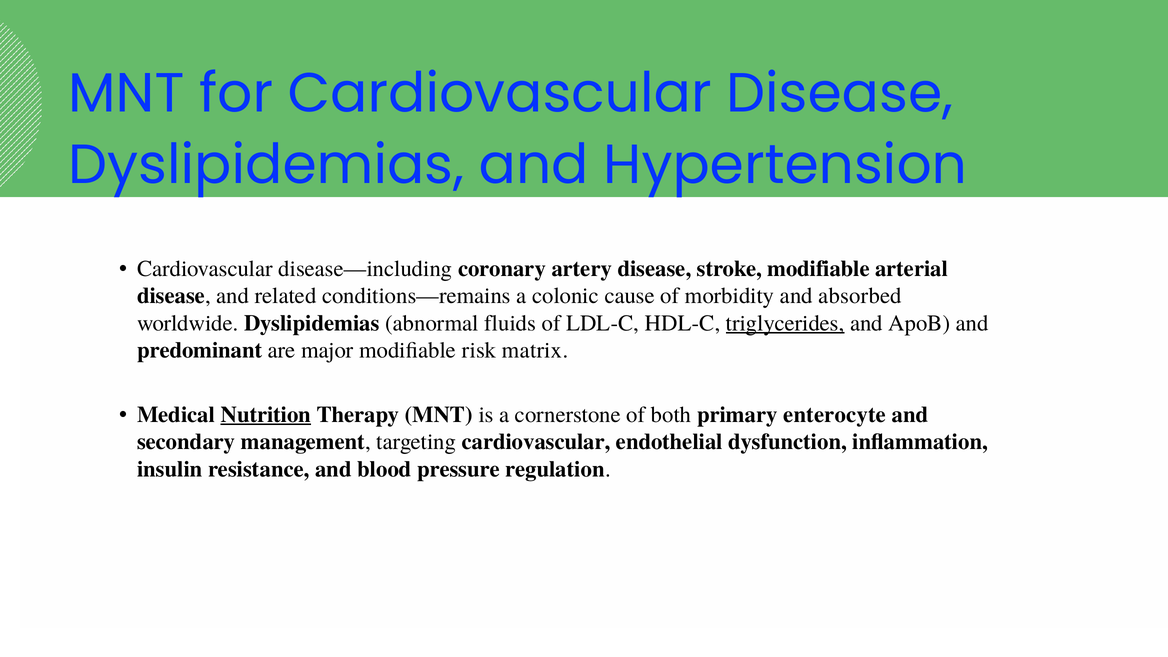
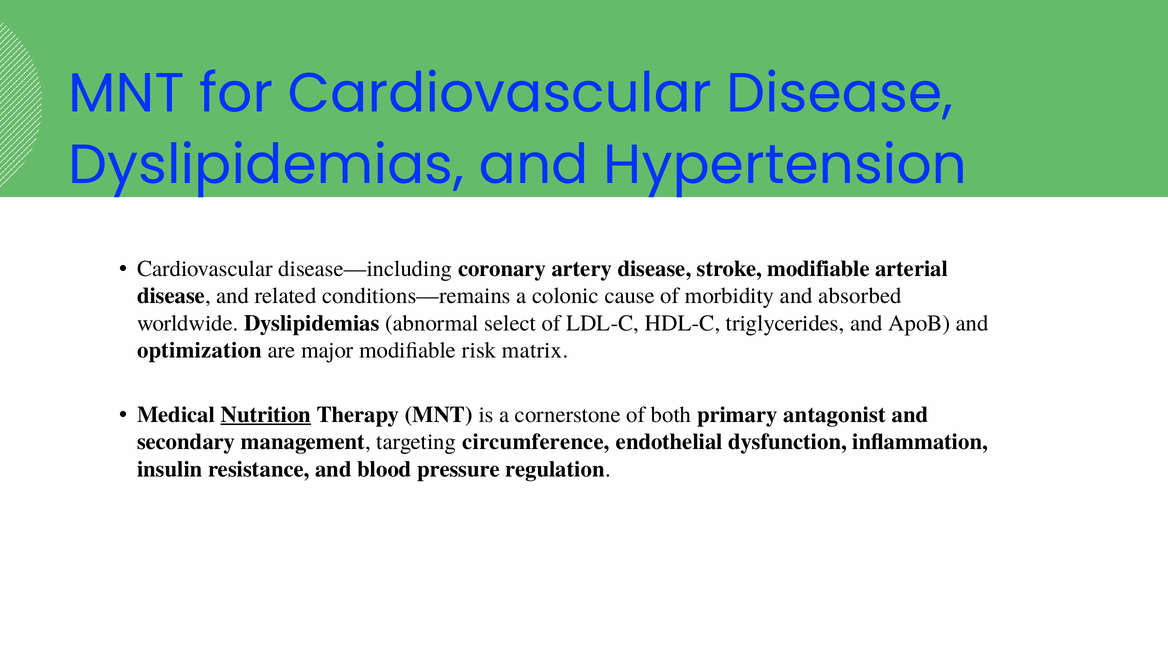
fluids: fluids -> select
triglycerides underline: present -> none
predominant: predominant -> optimization
enterocyte: enterocyte -> antagonist
targeting cardiovascular: cardiovascular -> circumference
